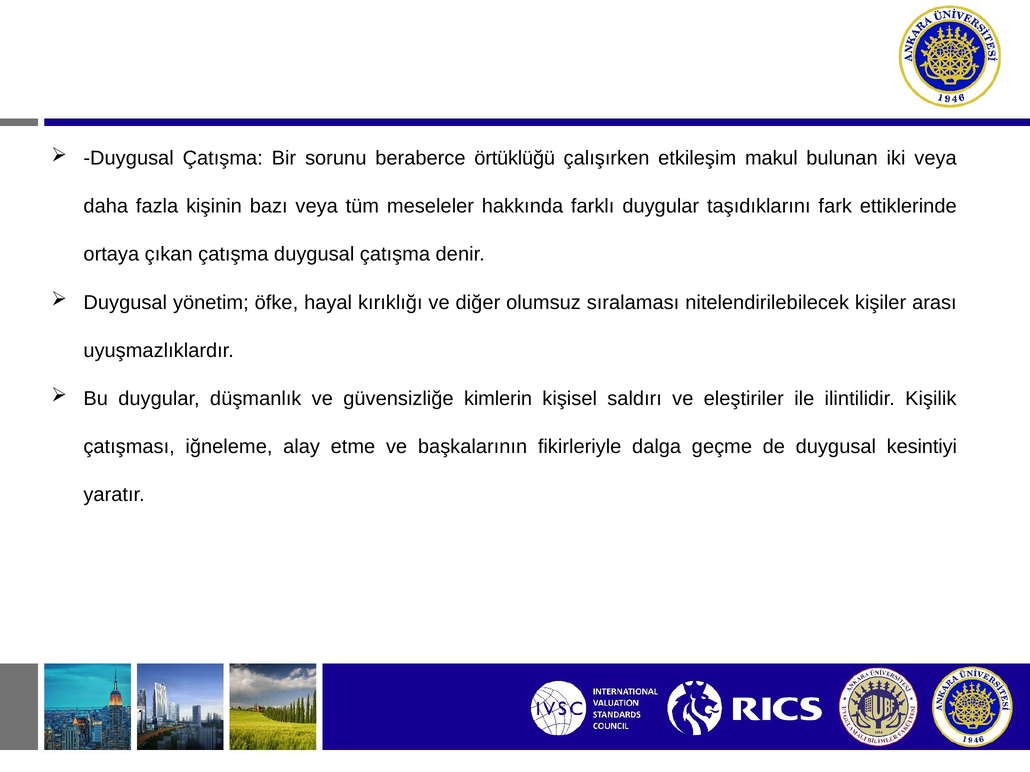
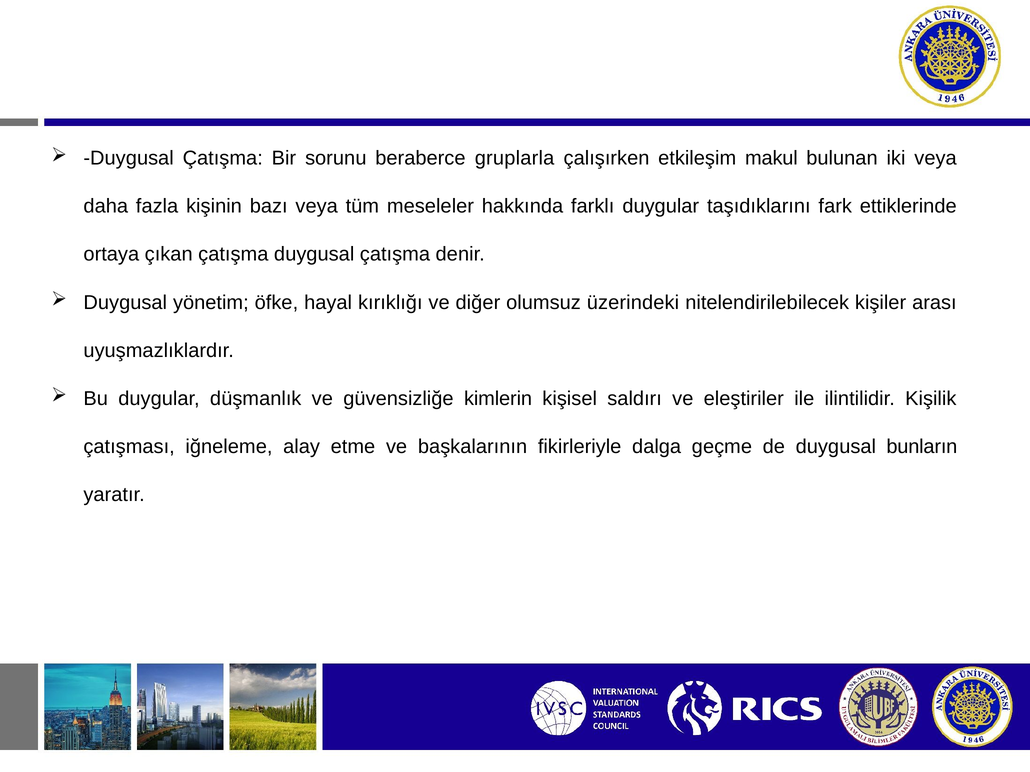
örtüklüğü: örtüklüğü -> gruplarla
sıralaması: sıralaması -> üzerindeki
kesintiyi: kesintiyi -> bunların
